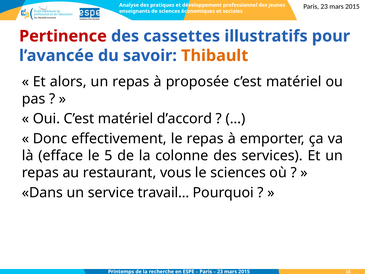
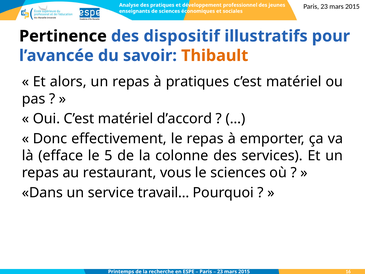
Pertinence colour: red -> black
cassettes: cassettes -> dispositif
à proposée: proposée -> pratiques
